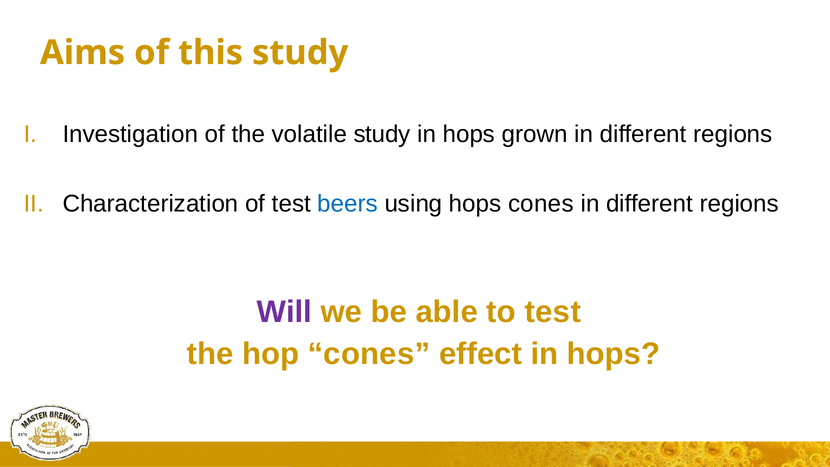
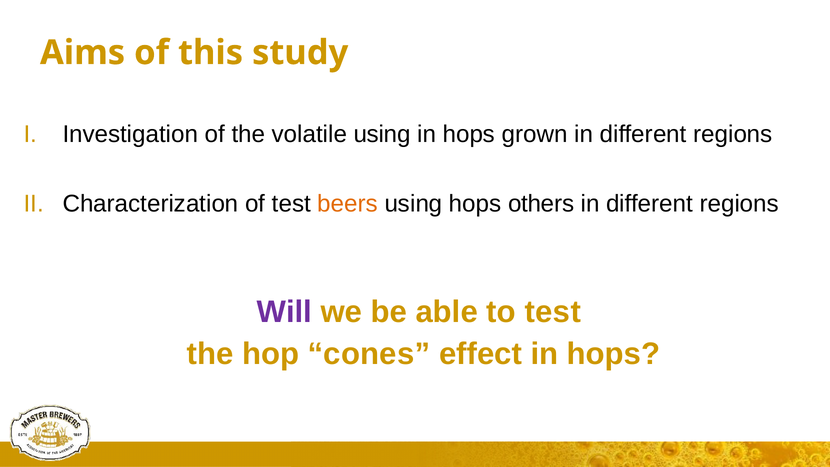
volatile study: study -> using
beers colour: blue -> orange
hops cones: cones -> others
